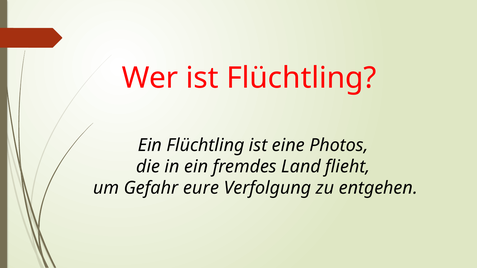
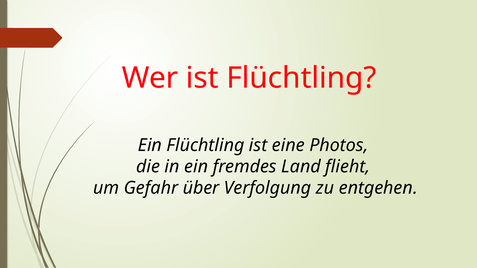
eure: eure -> über
